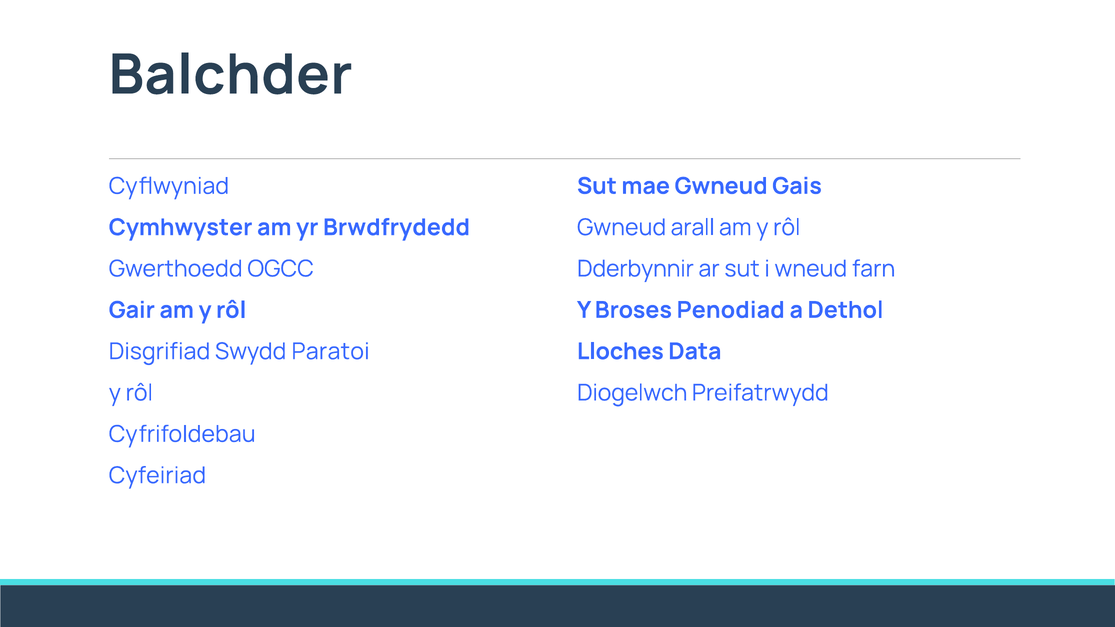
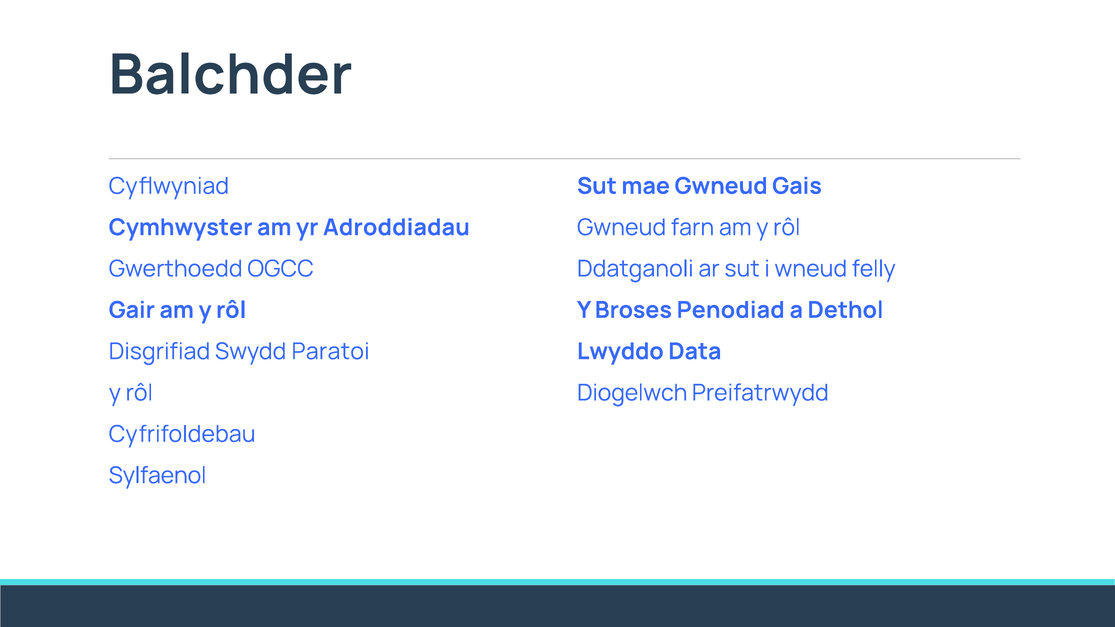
Brwdfrydedd: Brwdfrydedd -> Adroddiadau
arall: arall -> farn
Dderbynnir: Dderbynnir -> Ddatganoli
farn: farn -> felly
Lloches: Lloches -> Lwyddo
Cyfeiriad: Cyfeiriad -> Sylfaenol
